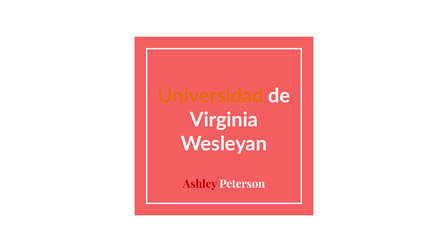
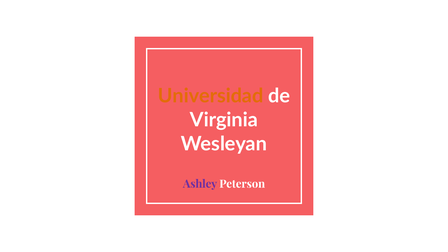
Ashley colour: red -> purple
